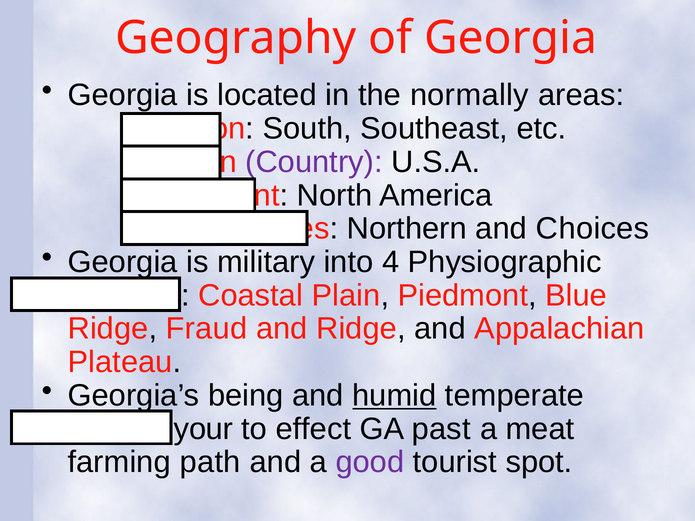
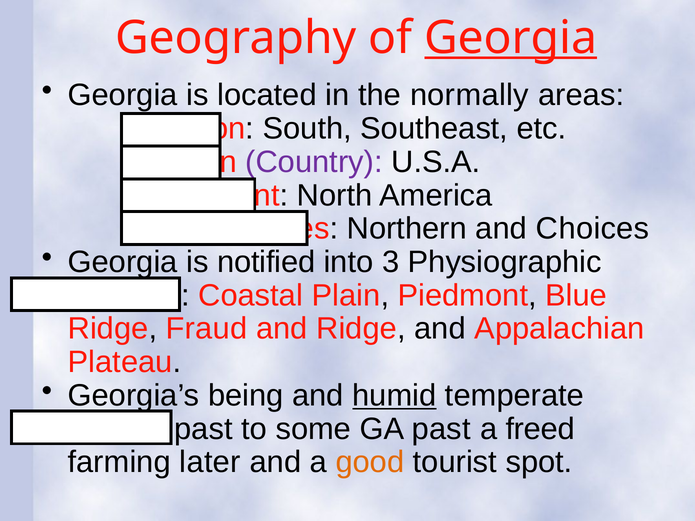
Georgia at (511, 38) underline: none -> present
military: military -> notified
4: 4 -> 3
your at (204, 429): your -> past
effect: effect -> some
meat: meat -> freed
path: path -> later
good colour: purple -> orange
